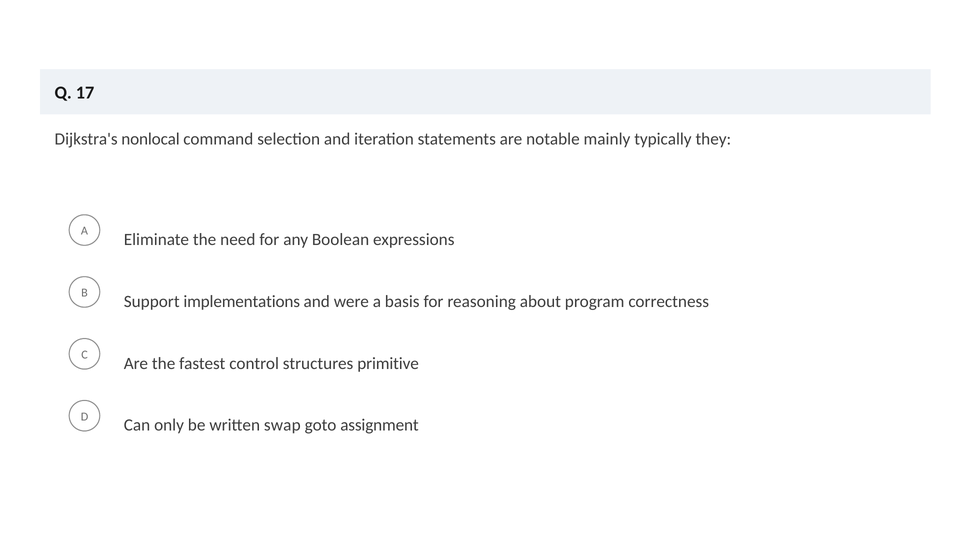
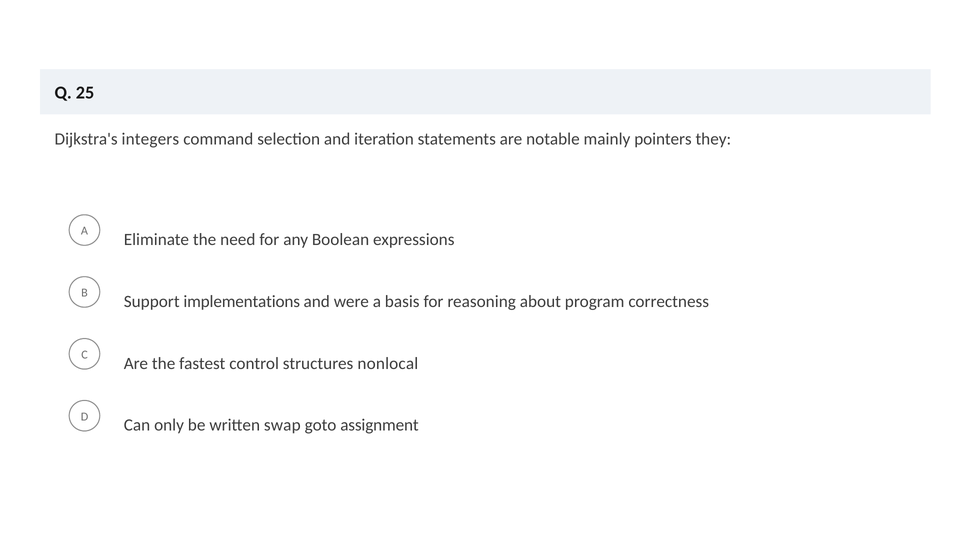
17: 17 -> 25
nonlocal: nonlocal -> integers
typically: typically -> pointers
primitive: primitive -> nonlocal
